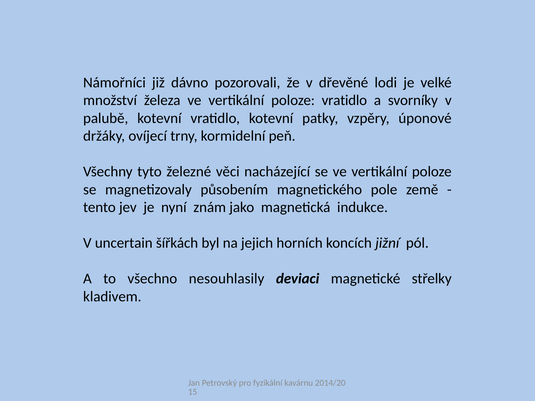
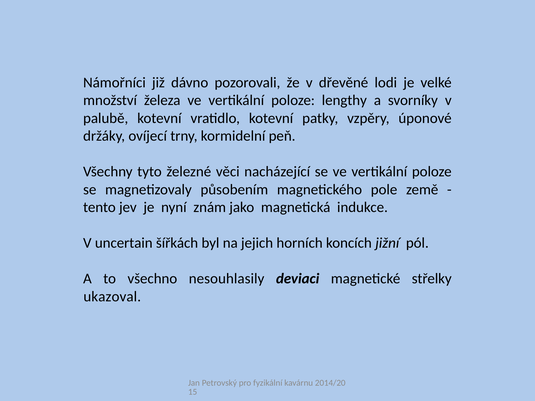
poloze vratidlo: vratidlo -> lengthy
kladivem: kladivem -> ukazoval
